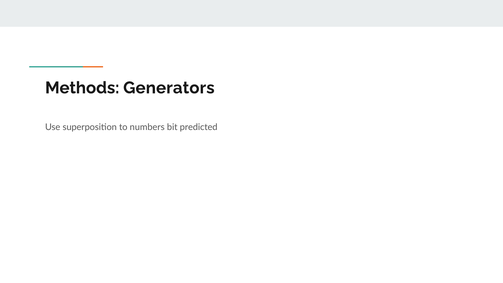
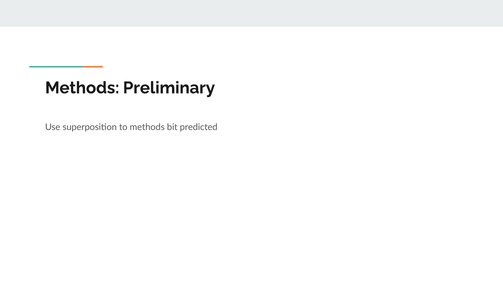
Generators: Generators -> Preliminary
to numbers: numbers -> methods
